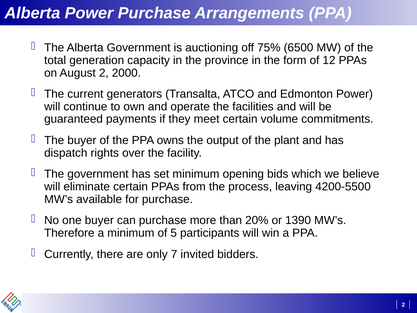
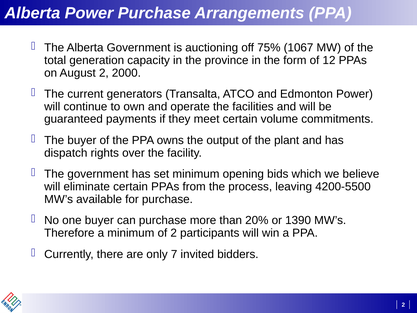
6500: 6500 -> 1067
of 5: 5 -> 2
